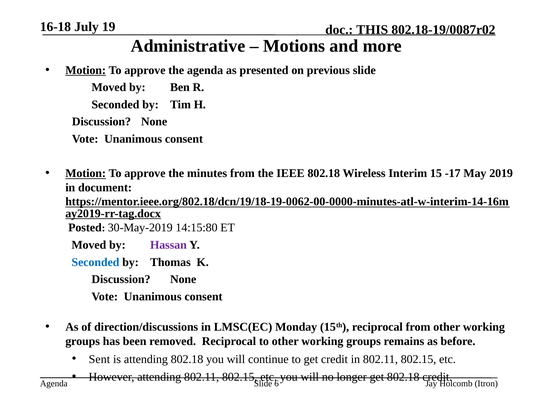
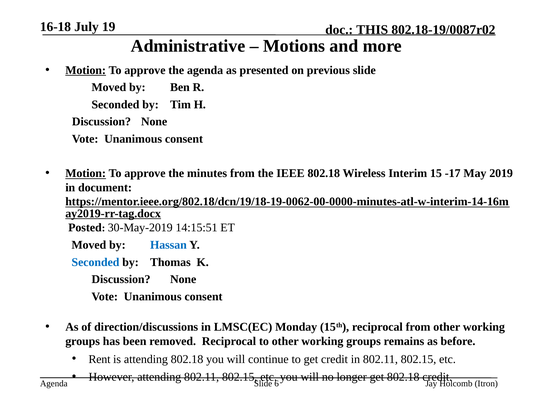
14:15:80: 14:15:80 -> 14:15:51
Hassan colour: purple -> blue
Sent: Sent -> Rent
